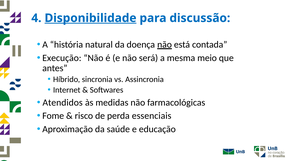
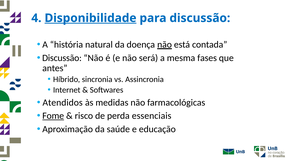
Execução at (62, 58): Execução -> Discussão
meio: meio -> fases
Fome underline: none -> present
